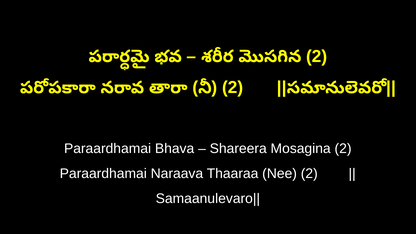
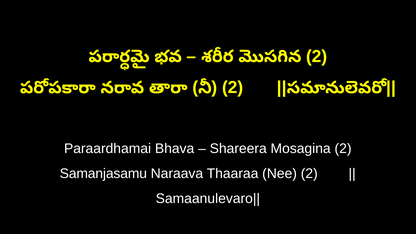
Paraardhamai at (103, 174): Paraardhamai -> Samanjasamu
